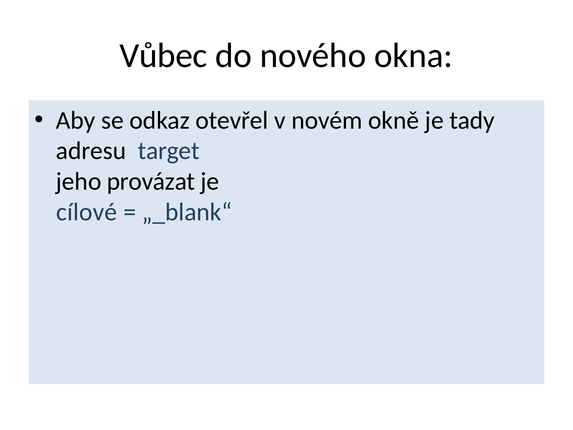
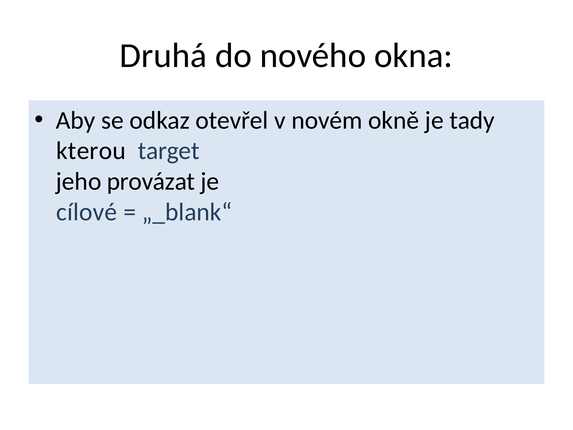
Vůbec: Vůbec -> Druhá
adresu: adresu -> kterou
